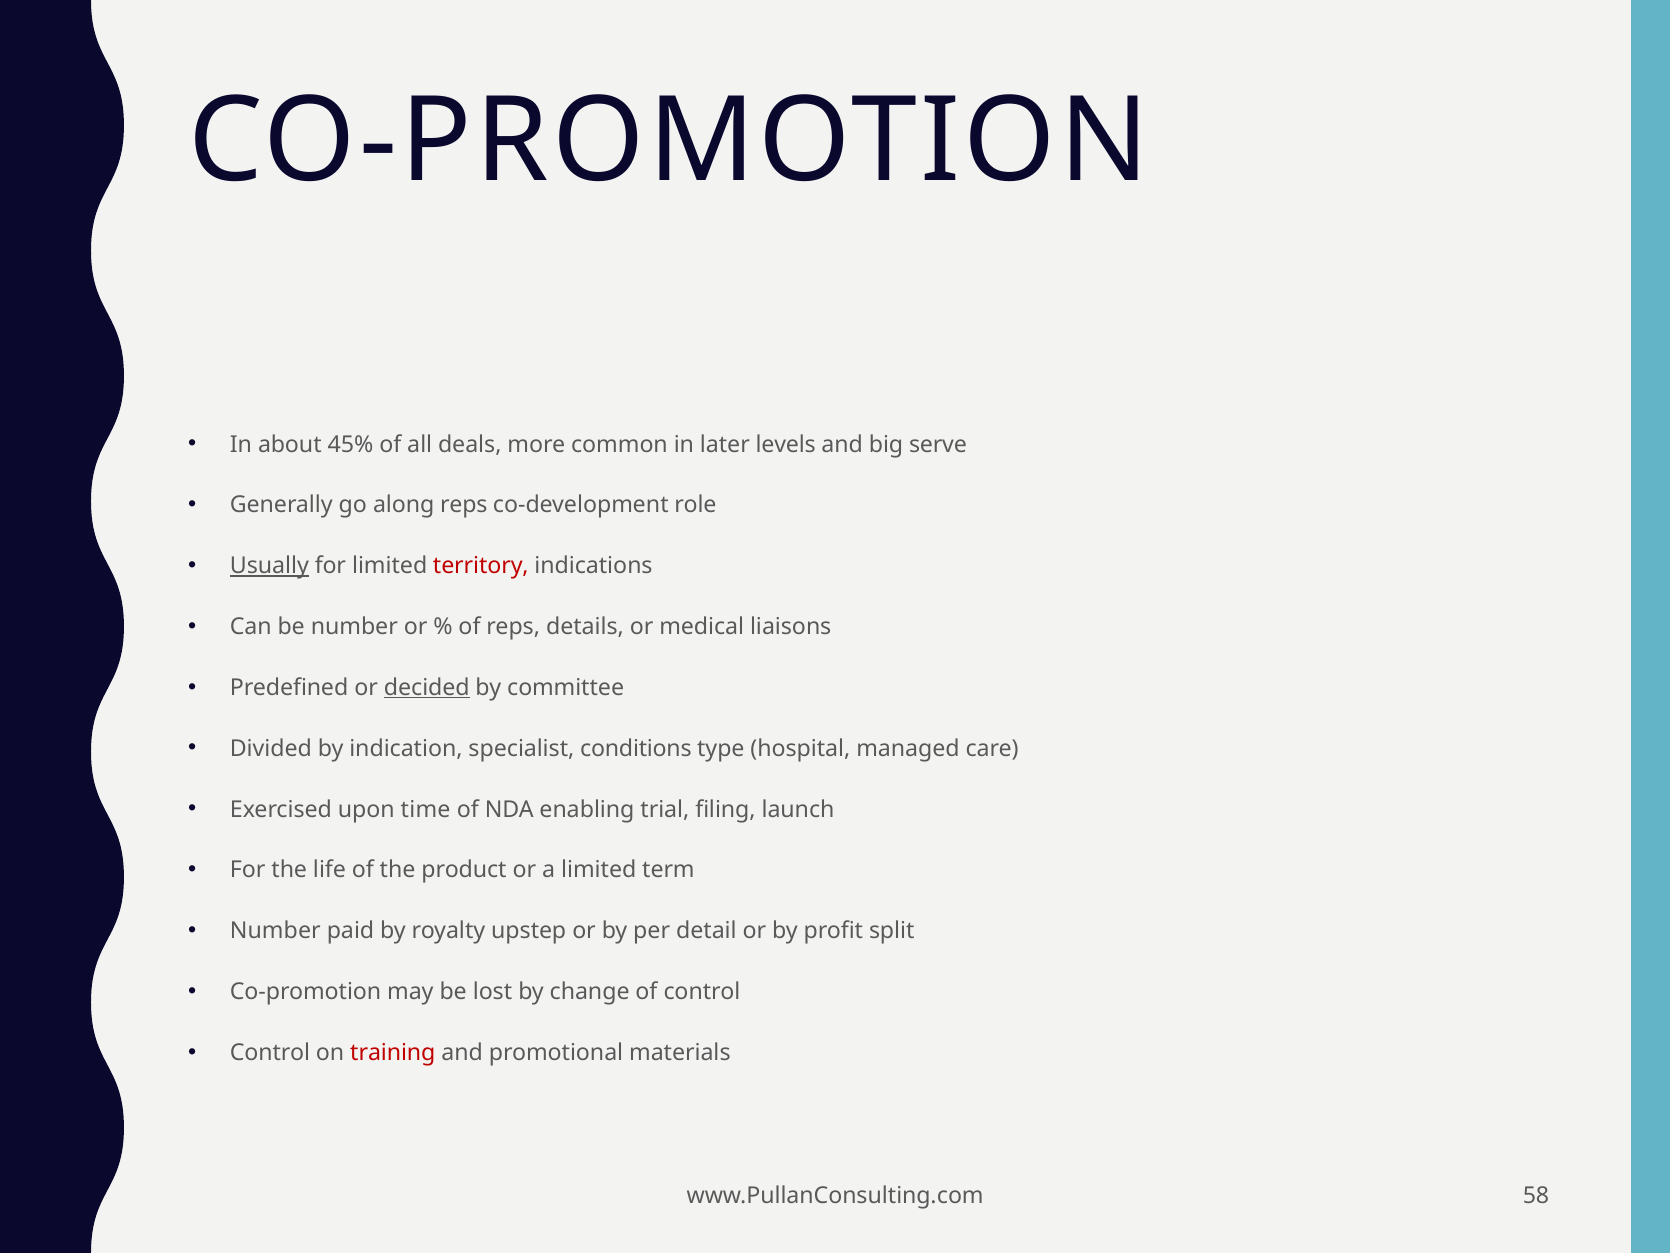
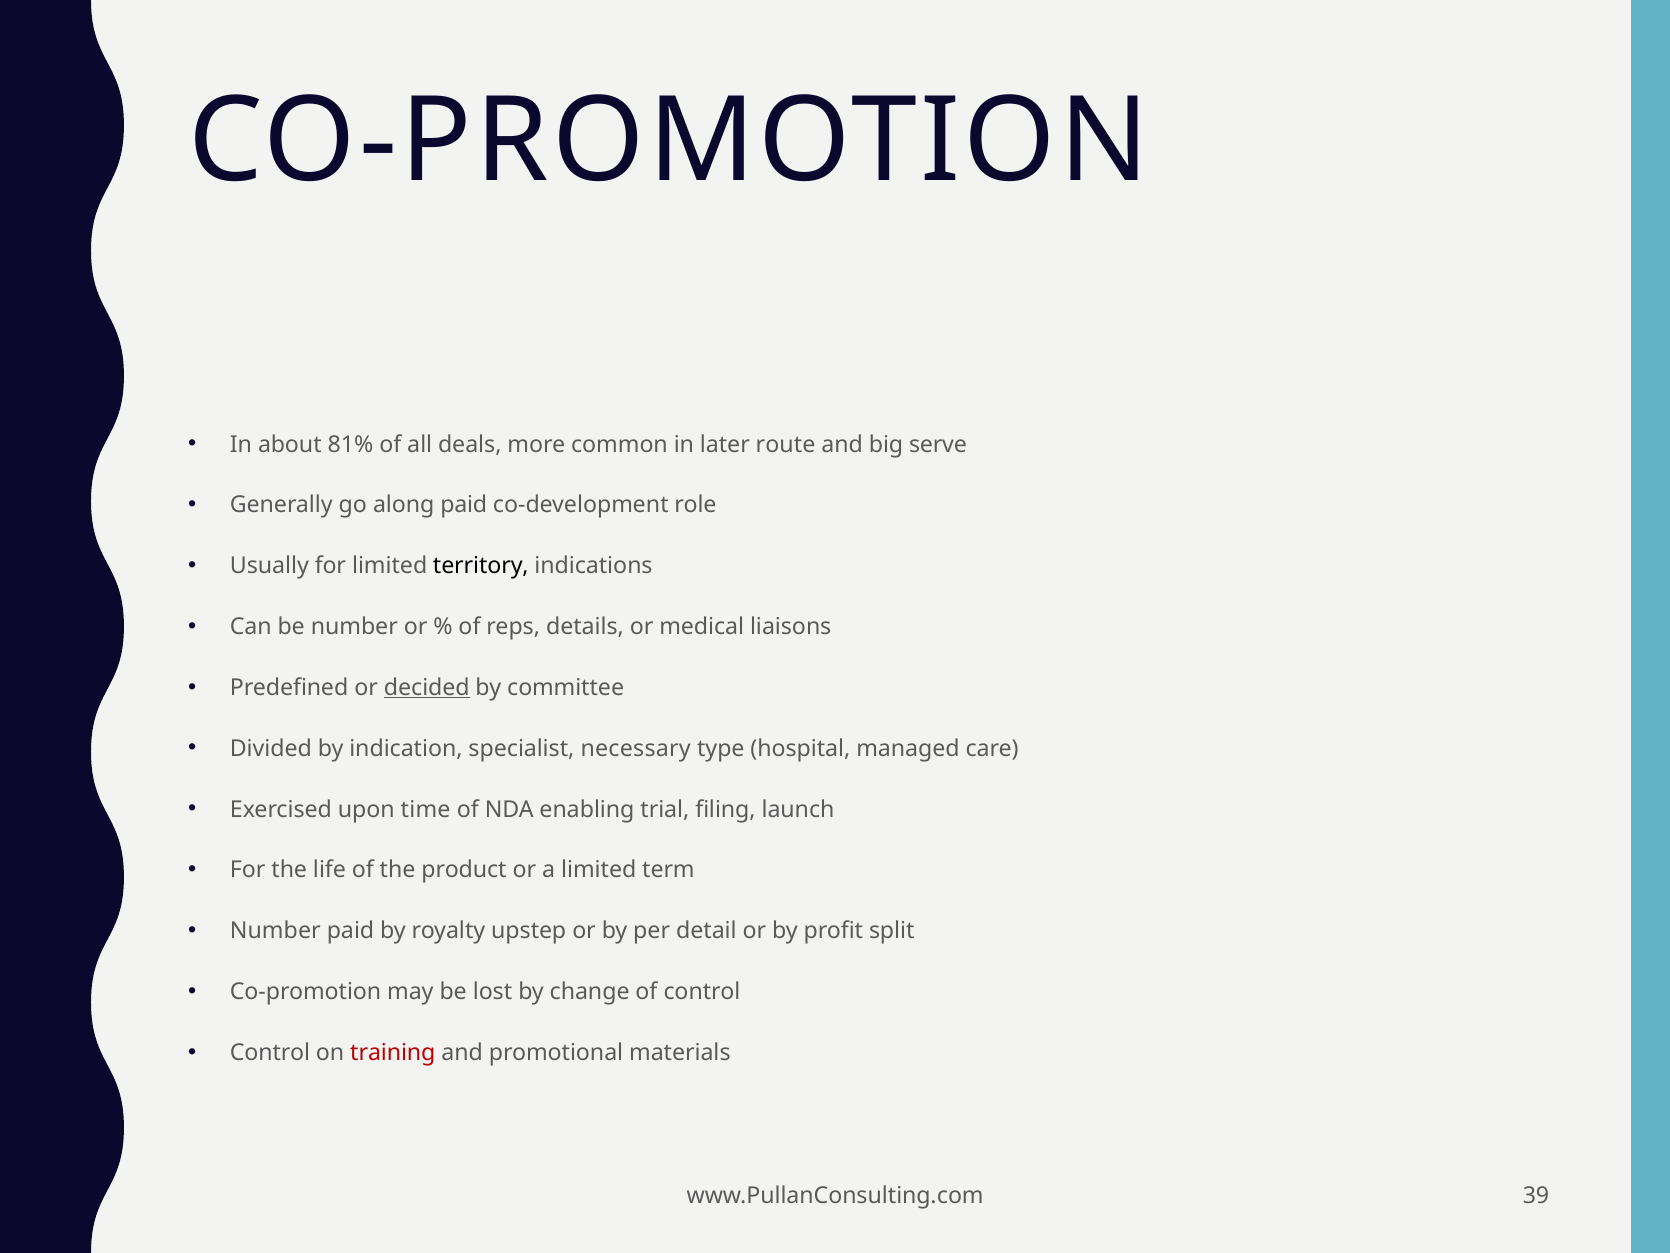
45%: 45% -> 81%
levels: levels -> route
along reps: reps -> paid
Usually underline: present -> none
territory colour: red -> black
conditions: conditions -> necessary
58: 58 -> 39
